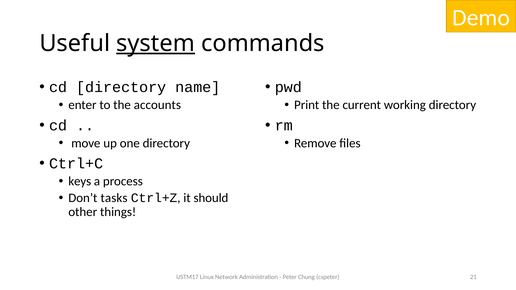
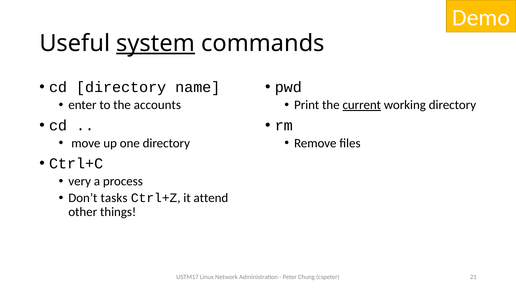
current underline: none -> present
keys: keys -> very
should: should -> attend
